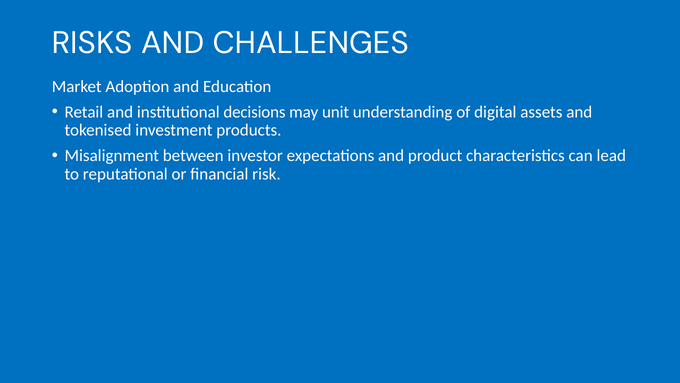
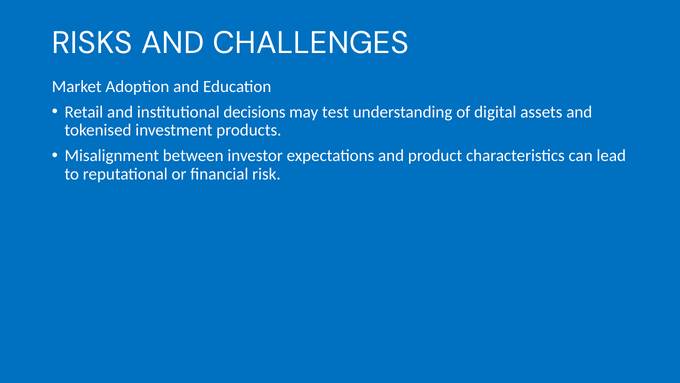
unit: unit -> test
